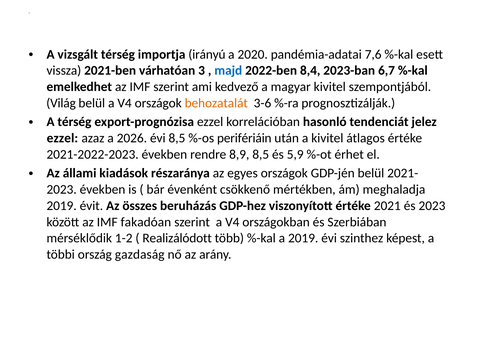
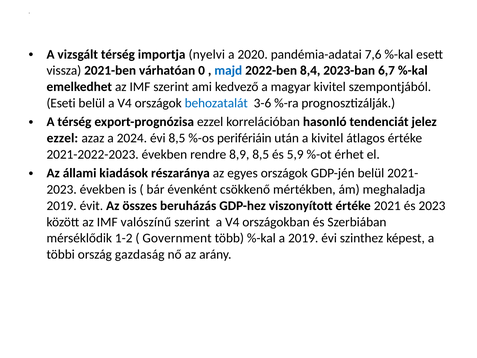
irányú: irányú -> nyelvi
3: 3 -> 0
Világ: Világ -> Eseti
behozatalát colour: orange -> blue
2026: 2026 -> 2024
fakadóan: fakadóan -> valószínű
Realizálódott: Realizálódott -> Government
